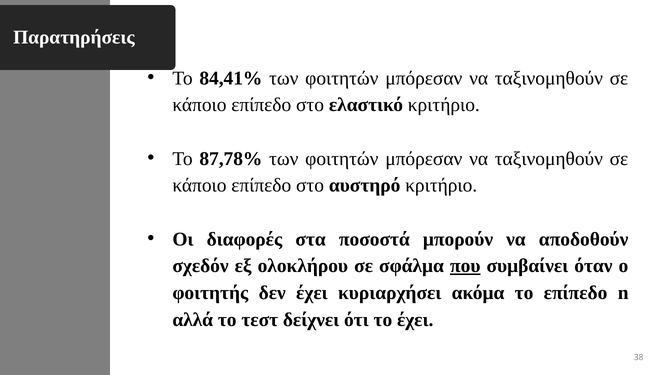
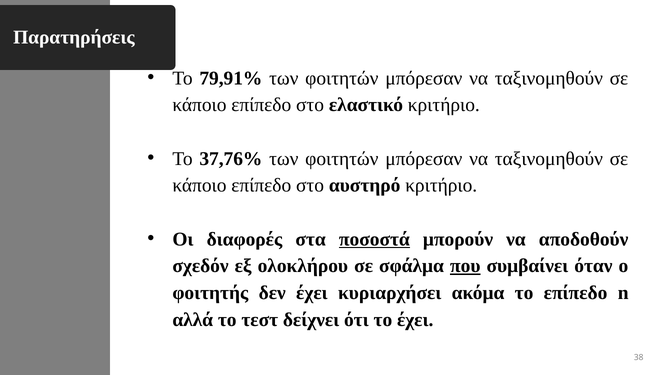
84,41%: 84,41% -> 79,91%
87,78%: 87,78% -> 37,76%
ποσοστά underline: none -> present
